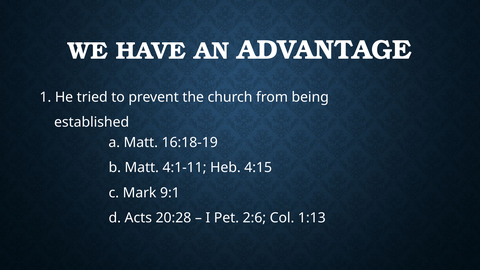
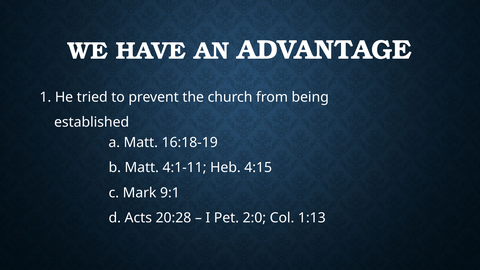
2:6: 2:6 -> 2:0
